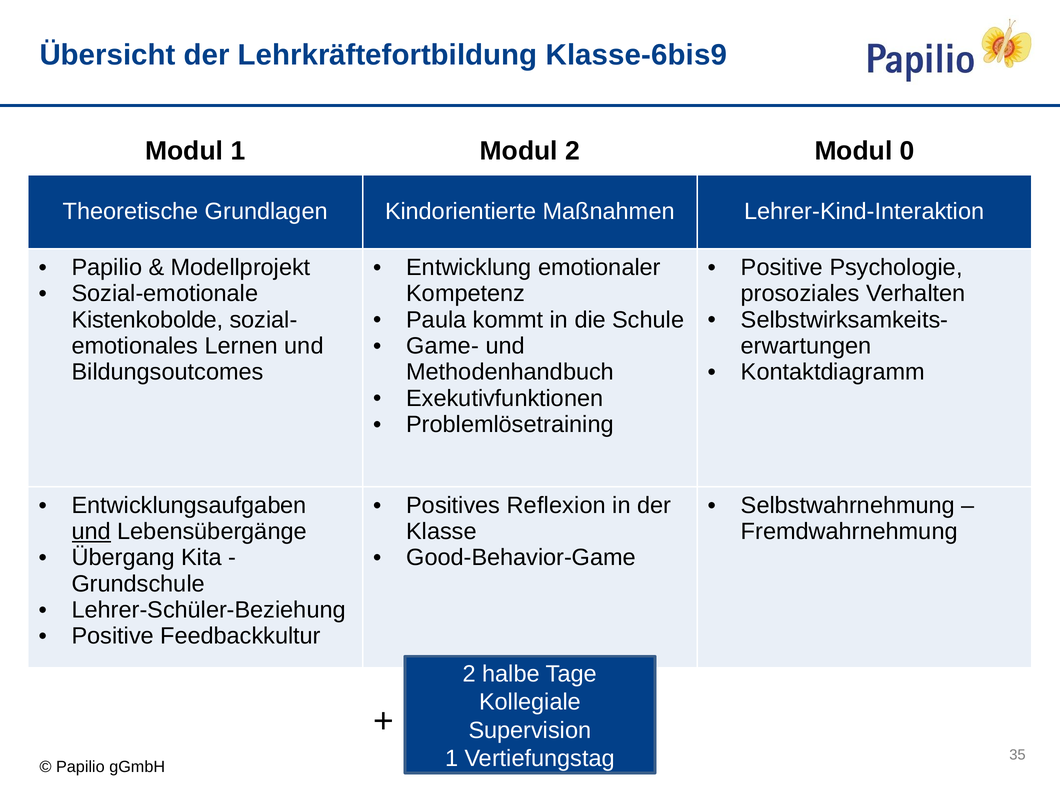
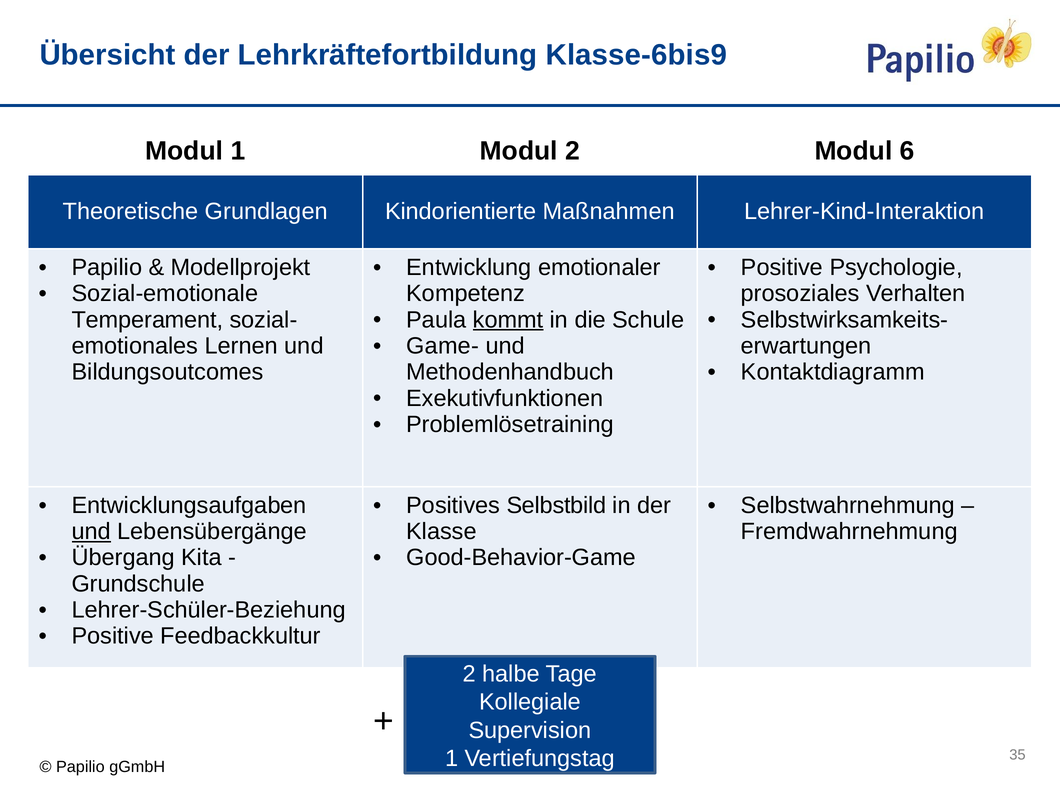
0: 0 -> 6
kommt underline: none -> present
Kistenkobolde: Kistenkobolde -> Temperament
Reflexion: Reflexion -> Selbstbild
